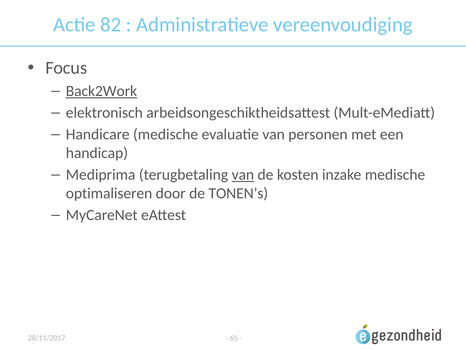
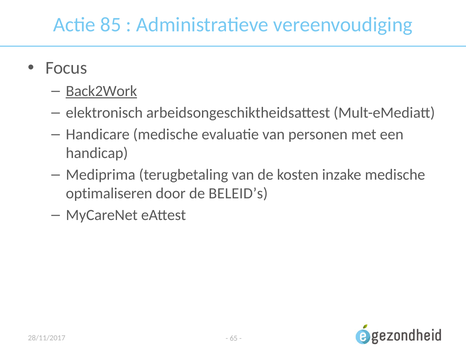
82: 82 -> 85
van at (243, 175) underline: present -> none
TONEN’s: TONEN’s -> BELEID’s
